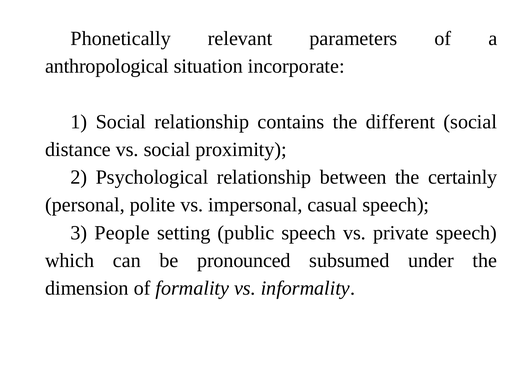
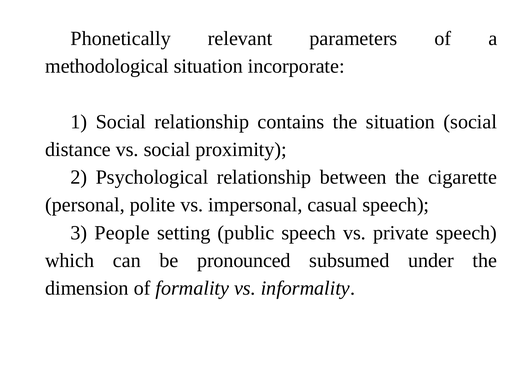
anthropological: anthropological -> methodological
the different: different -> situation
certainly: certainly -> cigarette
